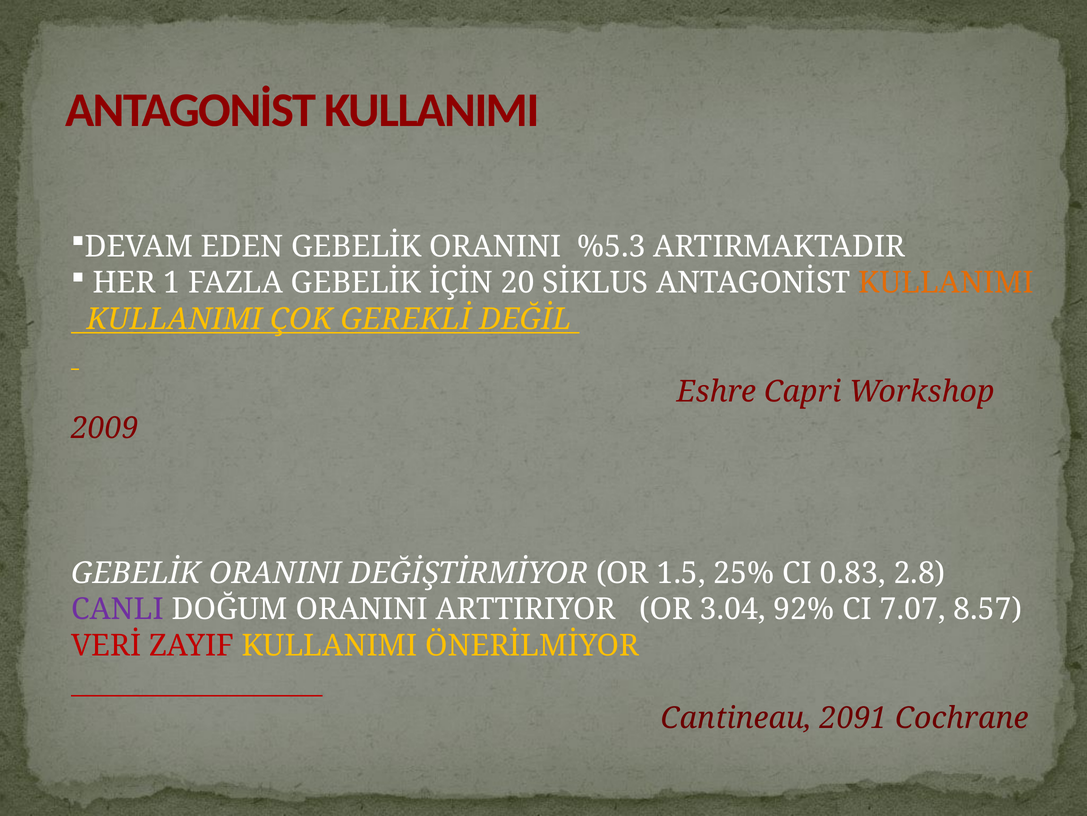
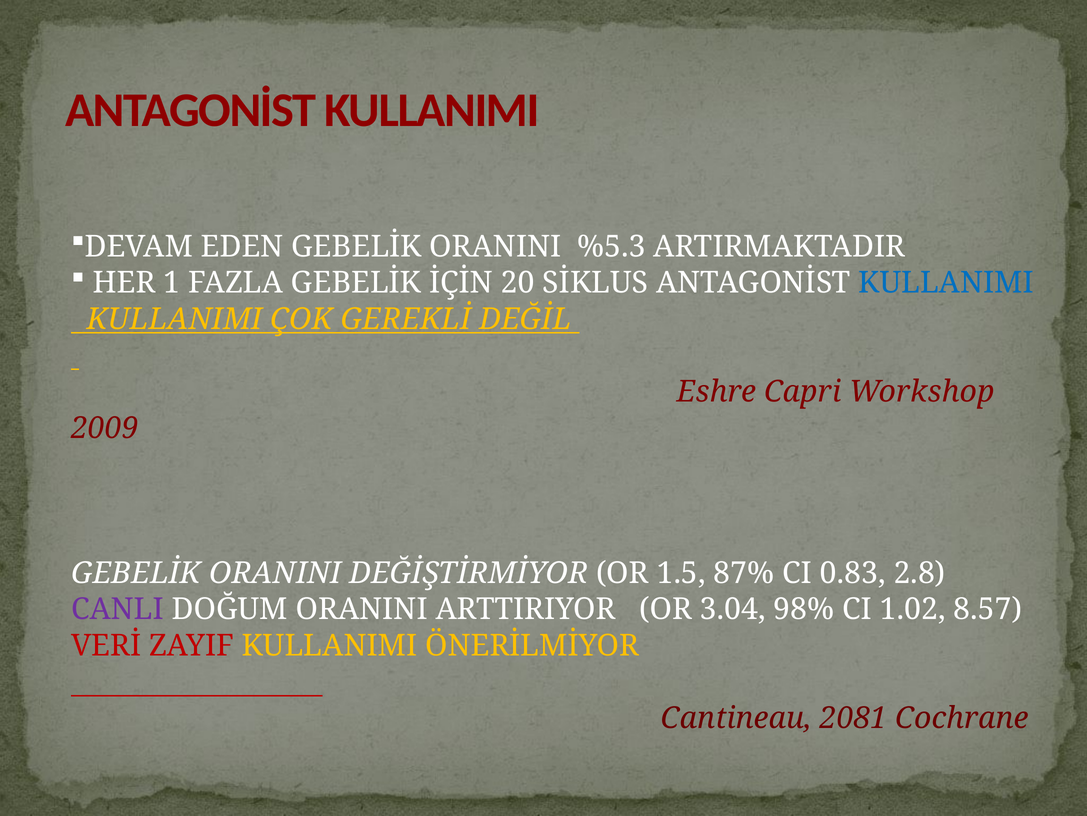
KULLANIMI at (946, 283) colour: orange -> blue
25%: 25% -> 87%
92%: 92% -> 98%
7.07: 7.07 -> 1.02
2091: 2091 -> 2081
